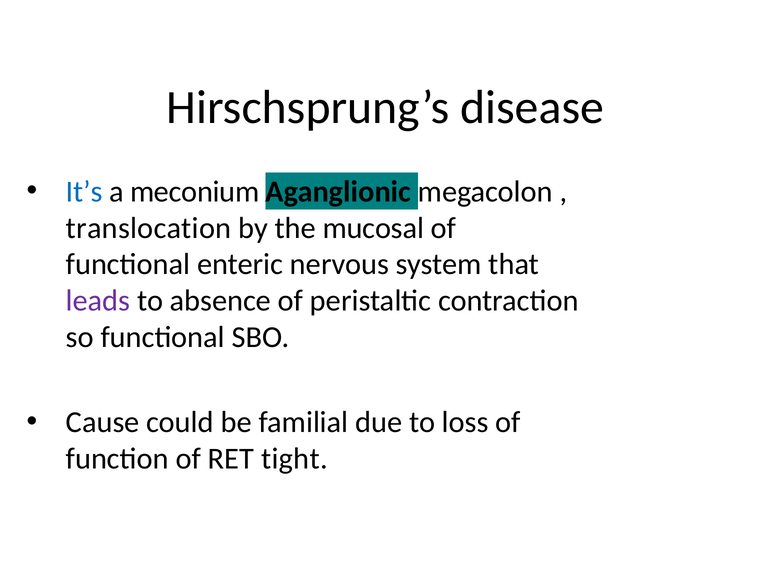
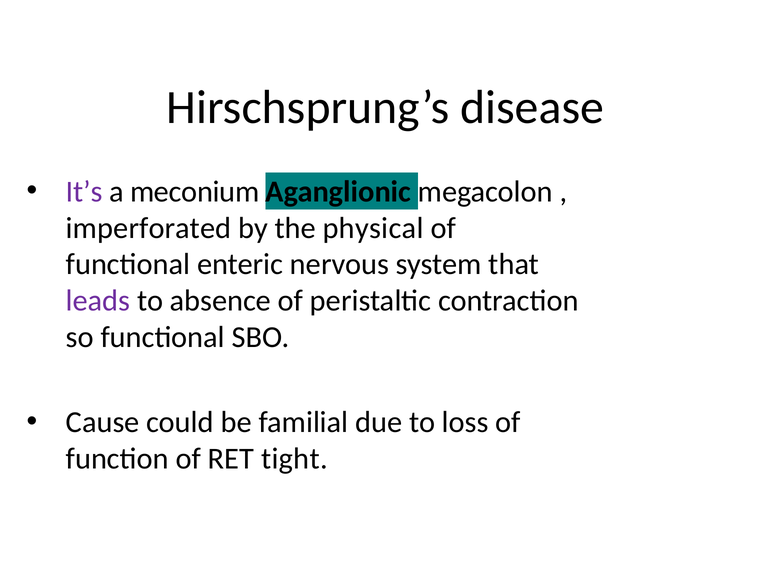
It’s colour: blue -> purple
translocation: translocation -> imperforated
mucosal: mucosal -> physical
